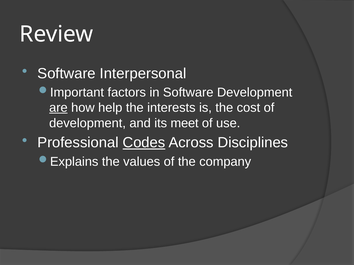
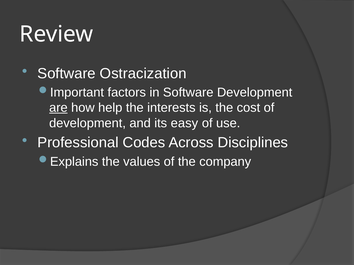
Interpersonal: Interpersonal -> Ostracization
meet: meet -> easy
Codes underline: present -> none
